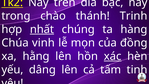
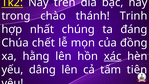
nhất underline: present -> none
hàng: hàng -> đáng
vinh: vinh -> chết
tinh: tinh -> tiên
